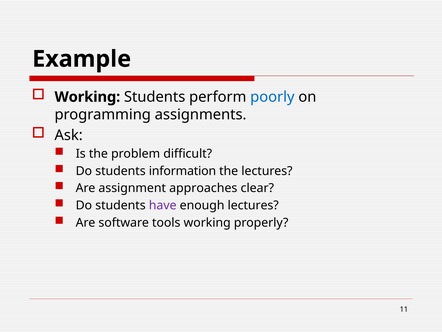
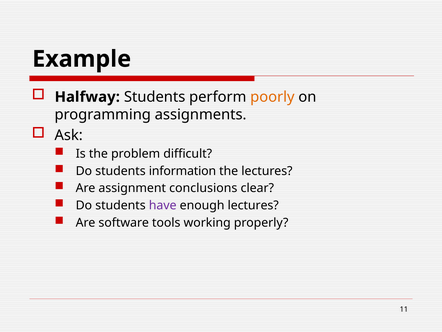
Working at (87, 97): Working -> Halfway
poorly colour: blue -> orange
approaches: approaches -> conclusions
